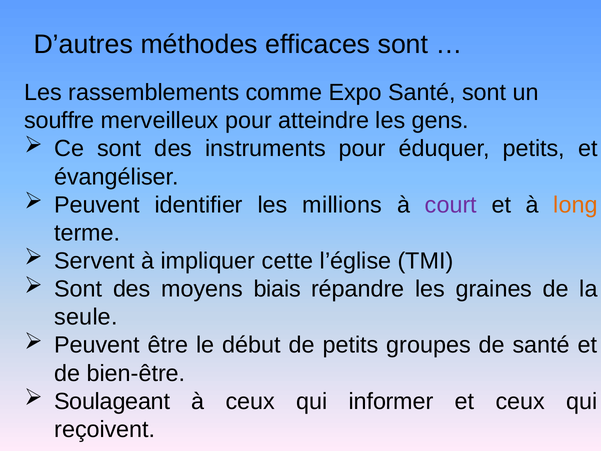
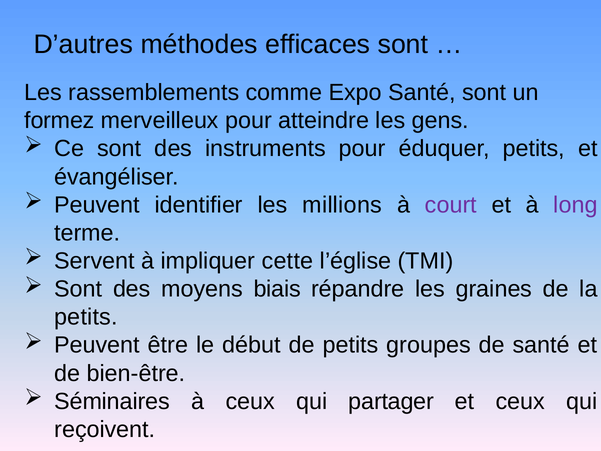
souffre: souffre -> formez
long colour: orange -> purple
seule at (86, 317): seule -> petits
Soulageant: Soulageant -> Séminaires
informer: informer -> partager
